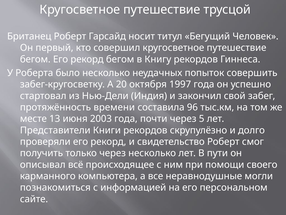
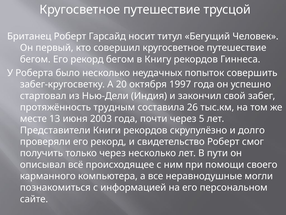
времени: времени -> трудным
96: 96 -> 26
